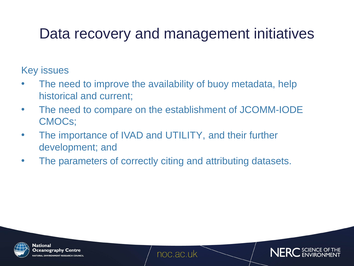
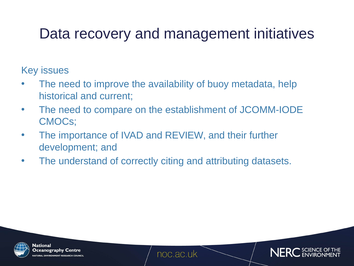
UTILITY: UTILITY -> REVIEW
parameters: parameters -> understand
